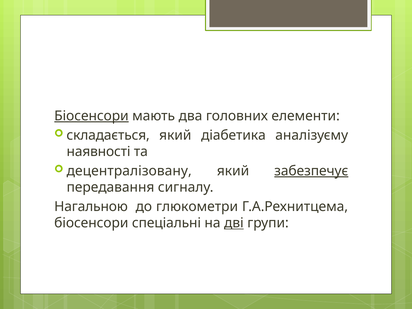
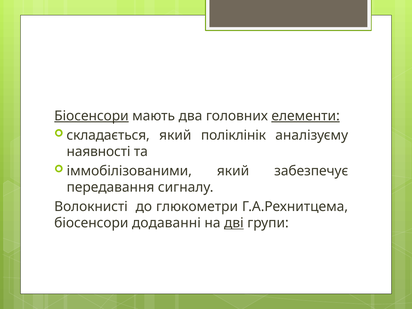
елементи underline: none -> present
діабетика: діабетика -> поліклінік
децентралізовану: децентралізовану -> іммобілізованими
забезпечує underline: present -> none
Нагальною: Нагальною -> Волокнисті
спеціальні: спеціальні -> додаванні
